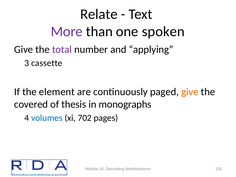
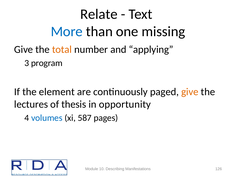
More colour: purple -> blue
spoken: spoken -> missing
total colour: purple -> orange
cassette: cassette -> program
covered: covered -> lectures
monographs: monographs -> opportunity
702: 702 -> 587
